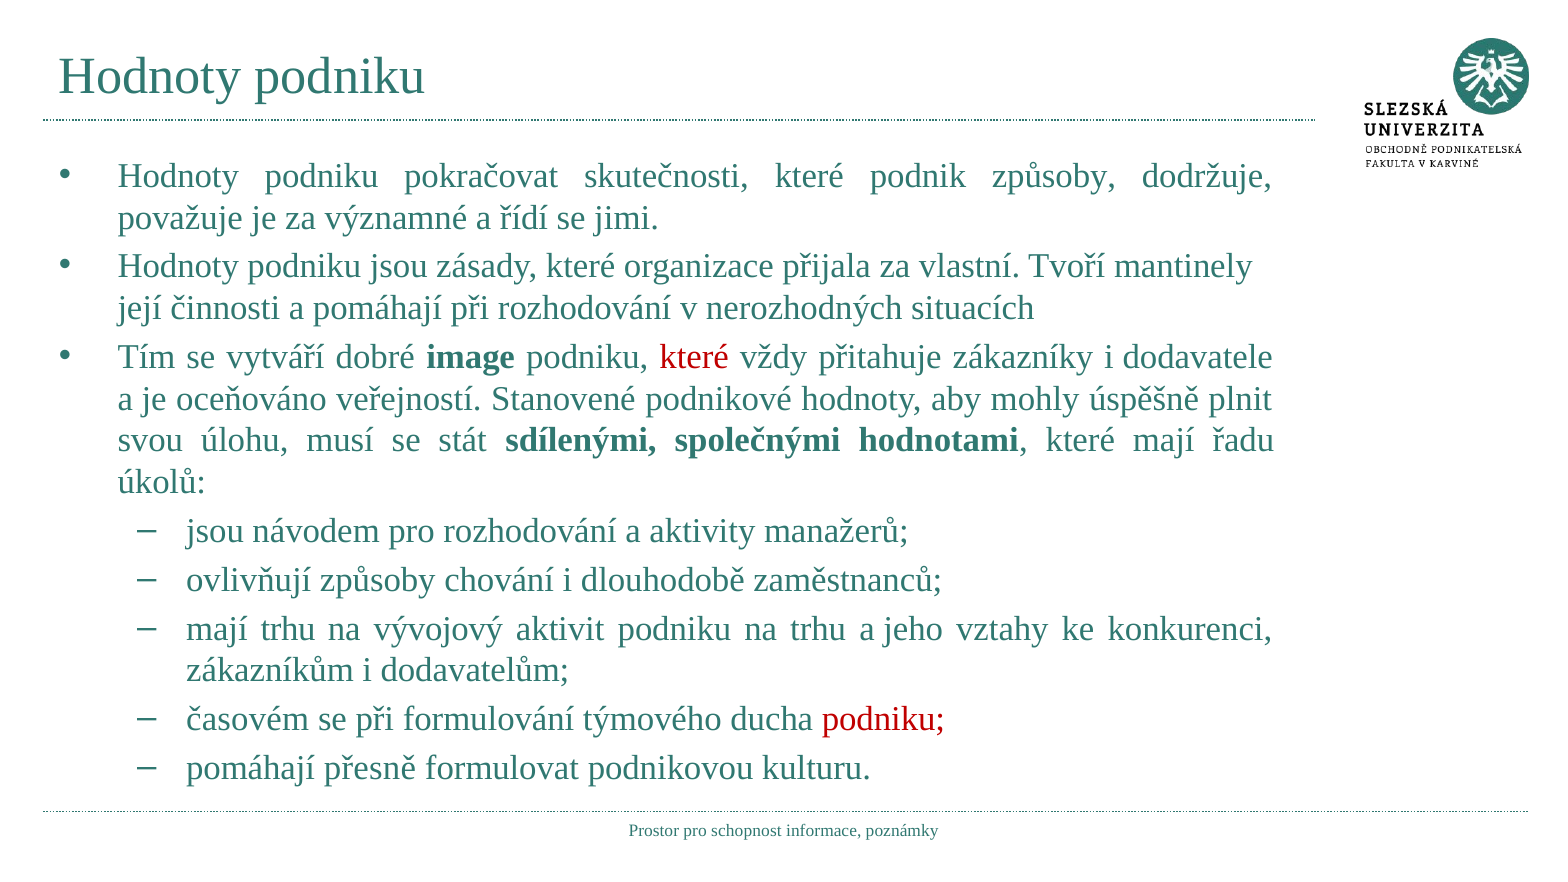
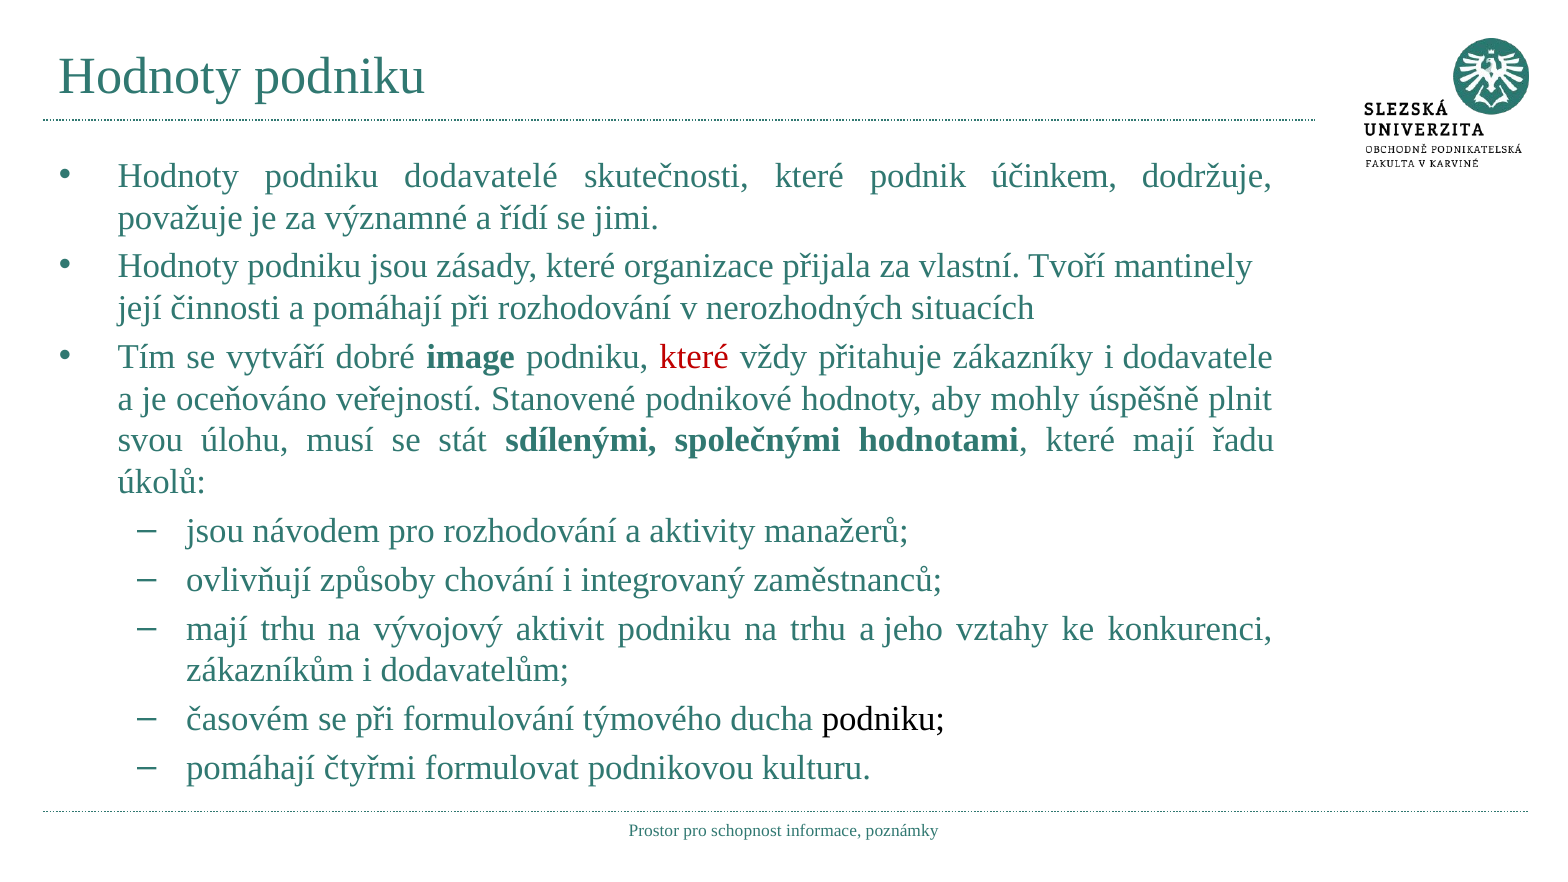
pokračovat: pokračovat -> dodavatelé
podnik způsoby: způsoby -> účinkem
dlouhodobě: dlouhodobě -> integrovaný
podniku at (883, 719) colour: red -> black
přesně: přesně -> čtyřmi
